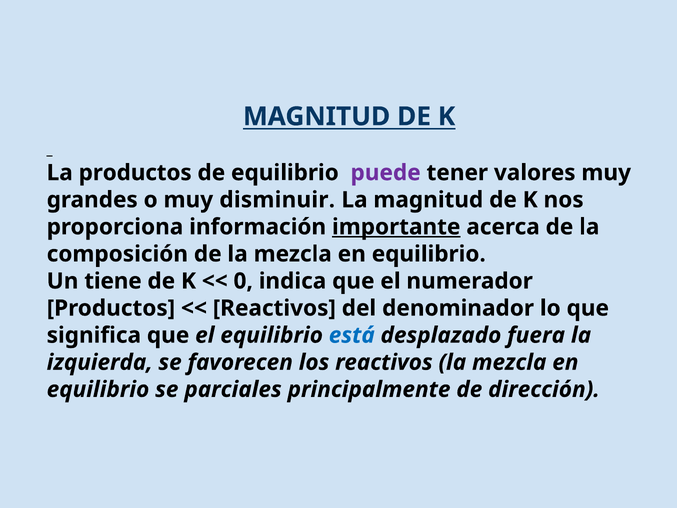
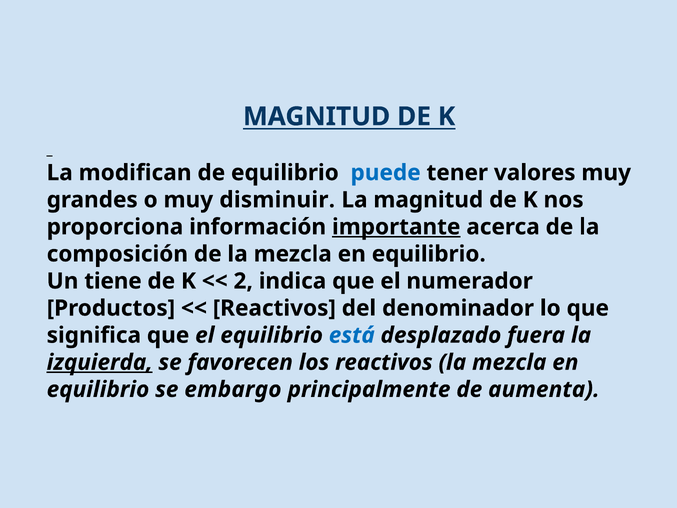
La productos: productos -> modifican
puede colour: purple -> blue
0: 0 -> 2
izquierda underline: none -> present
parciales: parciales -> embargo
dirección: dirección -> aumenta
